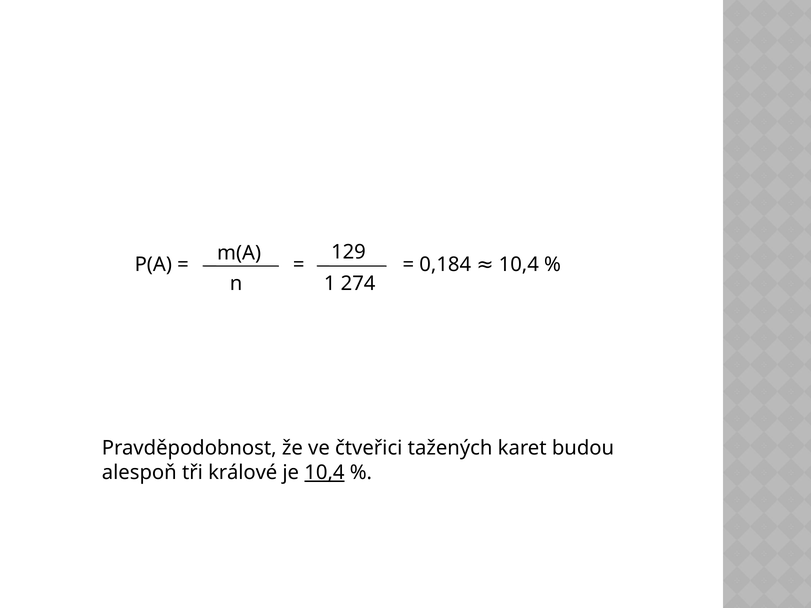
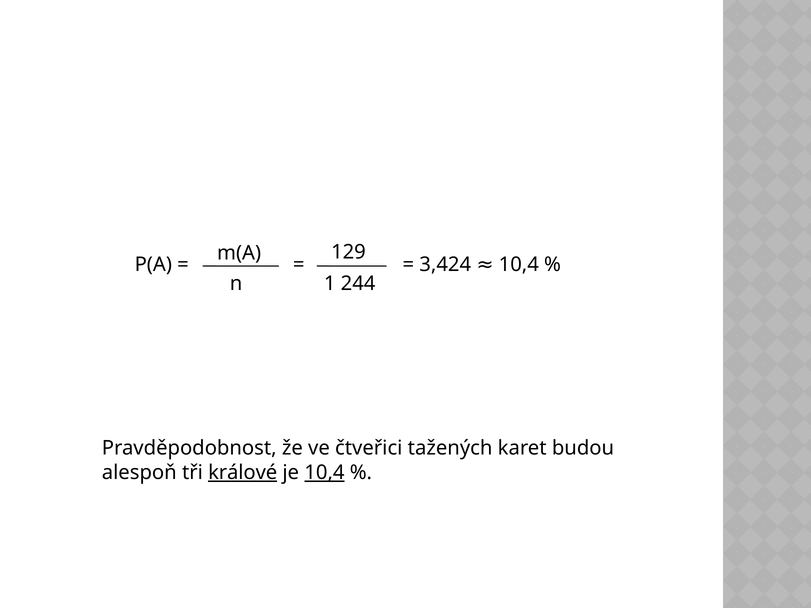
0,184: 0,184 -> 3,424
274: 274 -> 244
králové underline: none -> present
